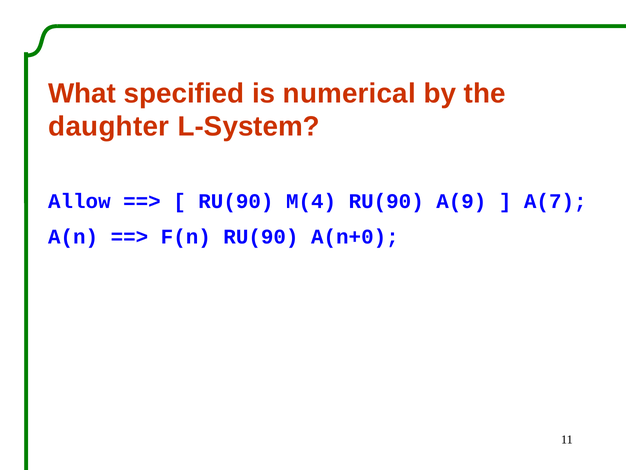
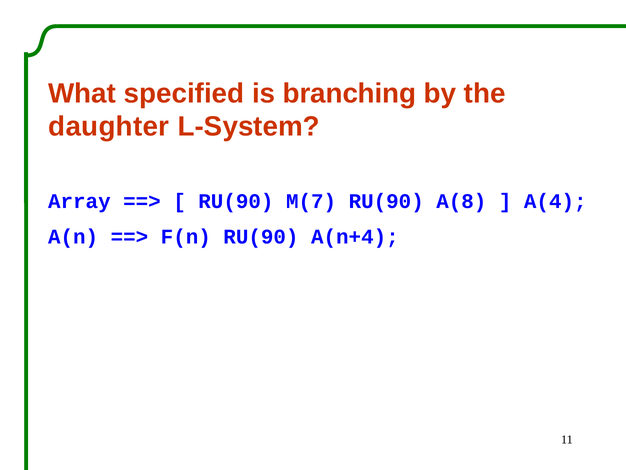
numerical: numerical -> branching
Allow: Allow -> Array
M(4: M(4 -> M(7
A(9: A(9 -> A(8
A(7: A(7 -> A(4
A(n+0: A(n+0 -> A(n+4
